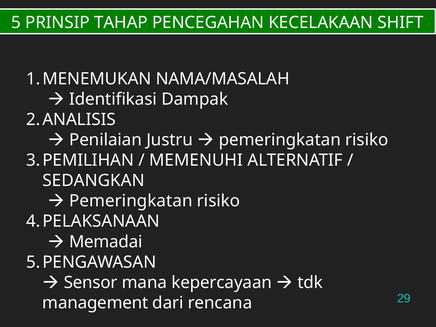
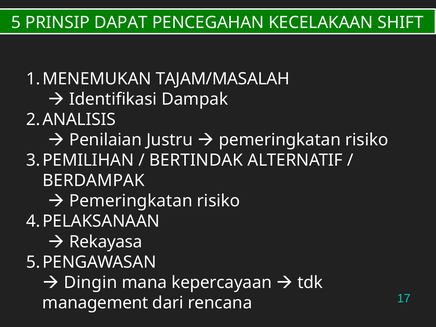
TAHAP: TAHAP -> DAPAT
NAMA/MASALAH: NAMA/MASALAH -> TAJAM/MASALAH
MEMENUHI: MEMENUHI -> BERTINDAK
SEDANGKAN: SEDANGKAN -> BERDAMPAK
Memadai: Memadai -> Rekayasa
Sensor: Sensor -> Dingin
29: 29 -> 17
